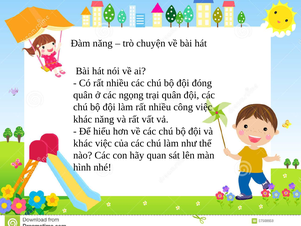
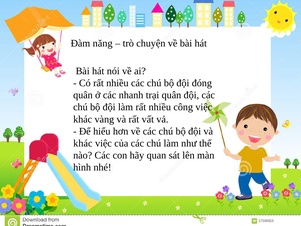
ngọng: ngọng -> nhanh
khác năng: năng -> vàng
